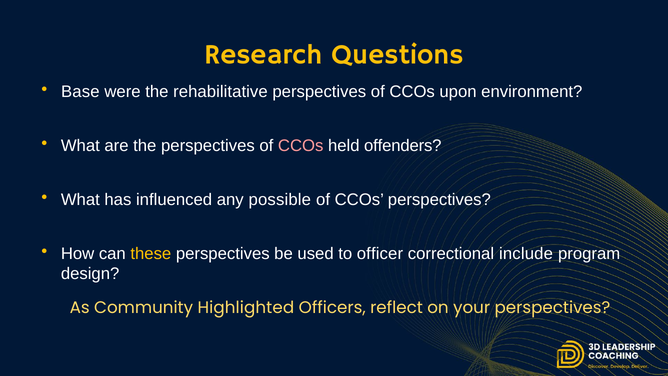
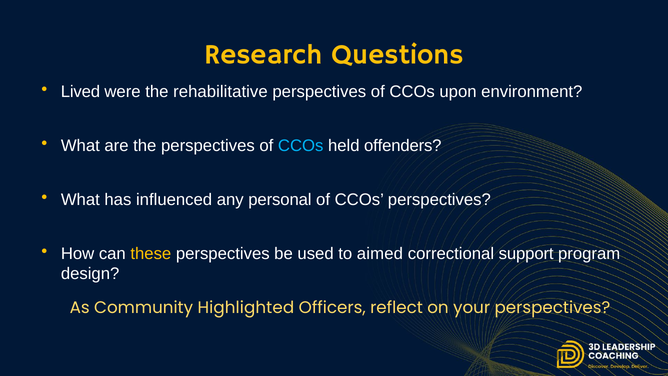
Base: Base -> Lived
CCOs at (301, 145) colour: pink -> light blue
possible: possible -> personal
officer: officer -> aimed
include: include -> support
